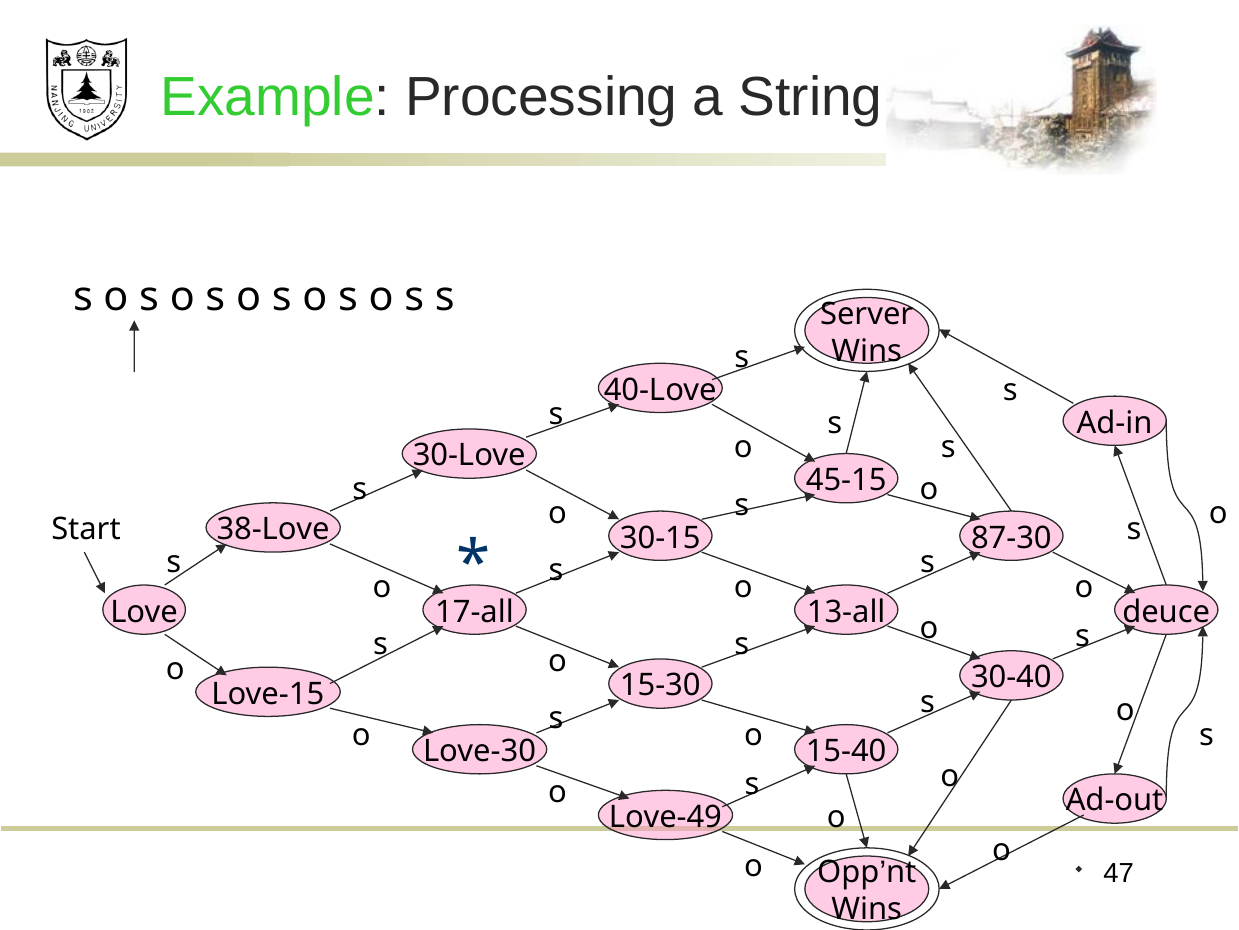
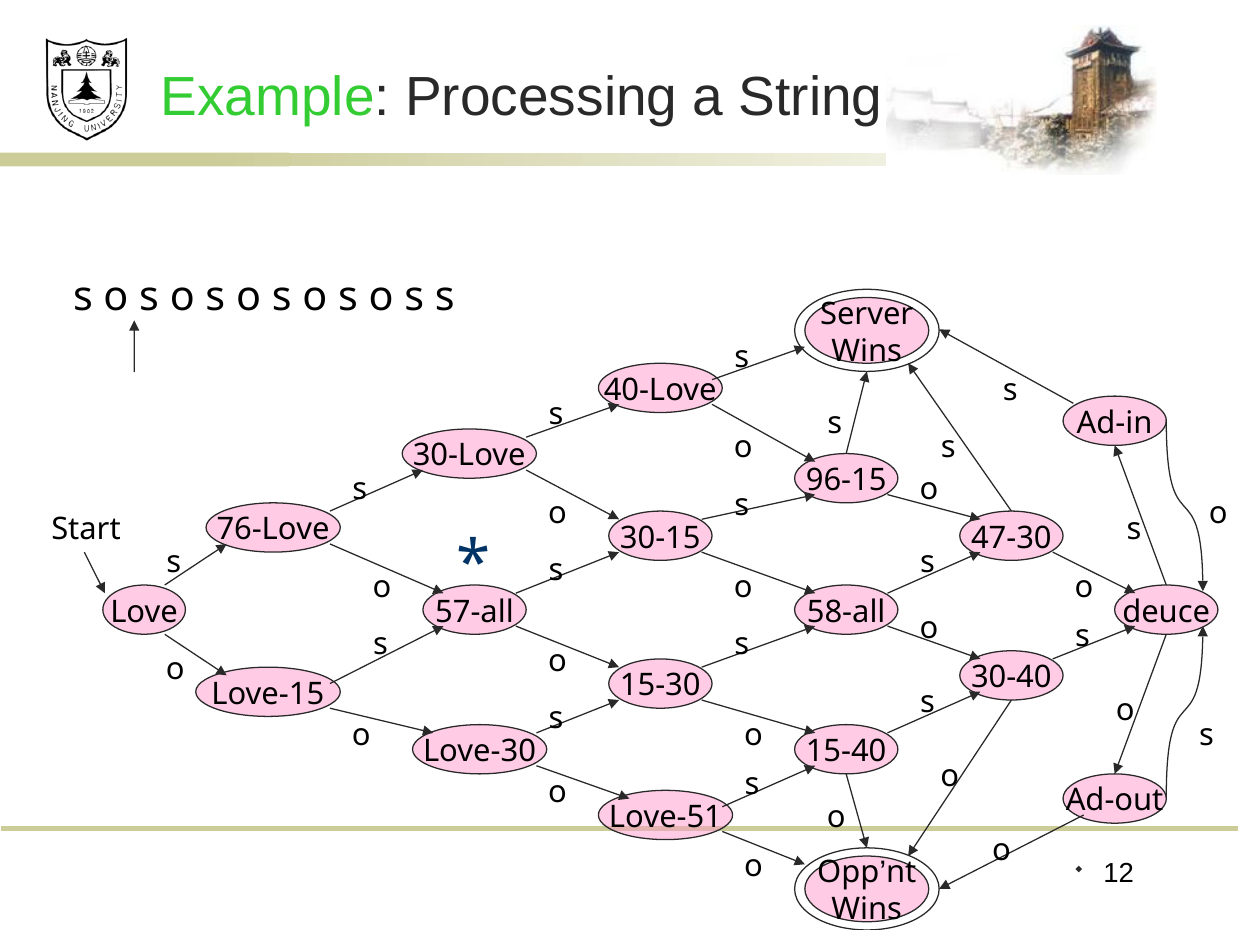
45-15: 45-15 -> 96-15
38-Love: 38-Love -> 76-Love
87-30: 87-30 -> 47-30
17-all: 17-all -> 57-all
13-all: 13-all -> 58-all
Love-49: Love-49 -> Love-51
47: 47 -> 12
